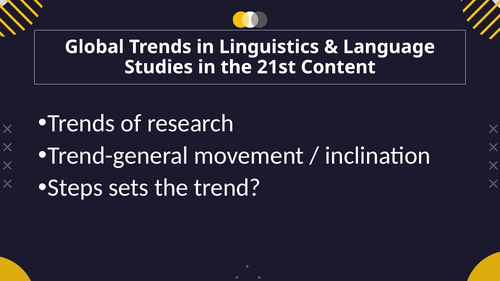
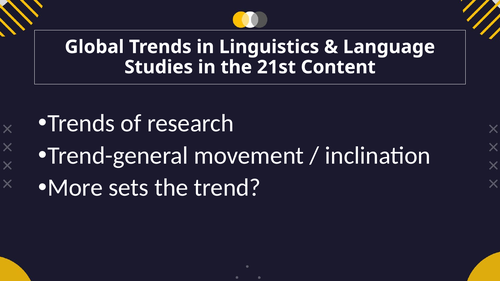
Steps: Steps -> More
